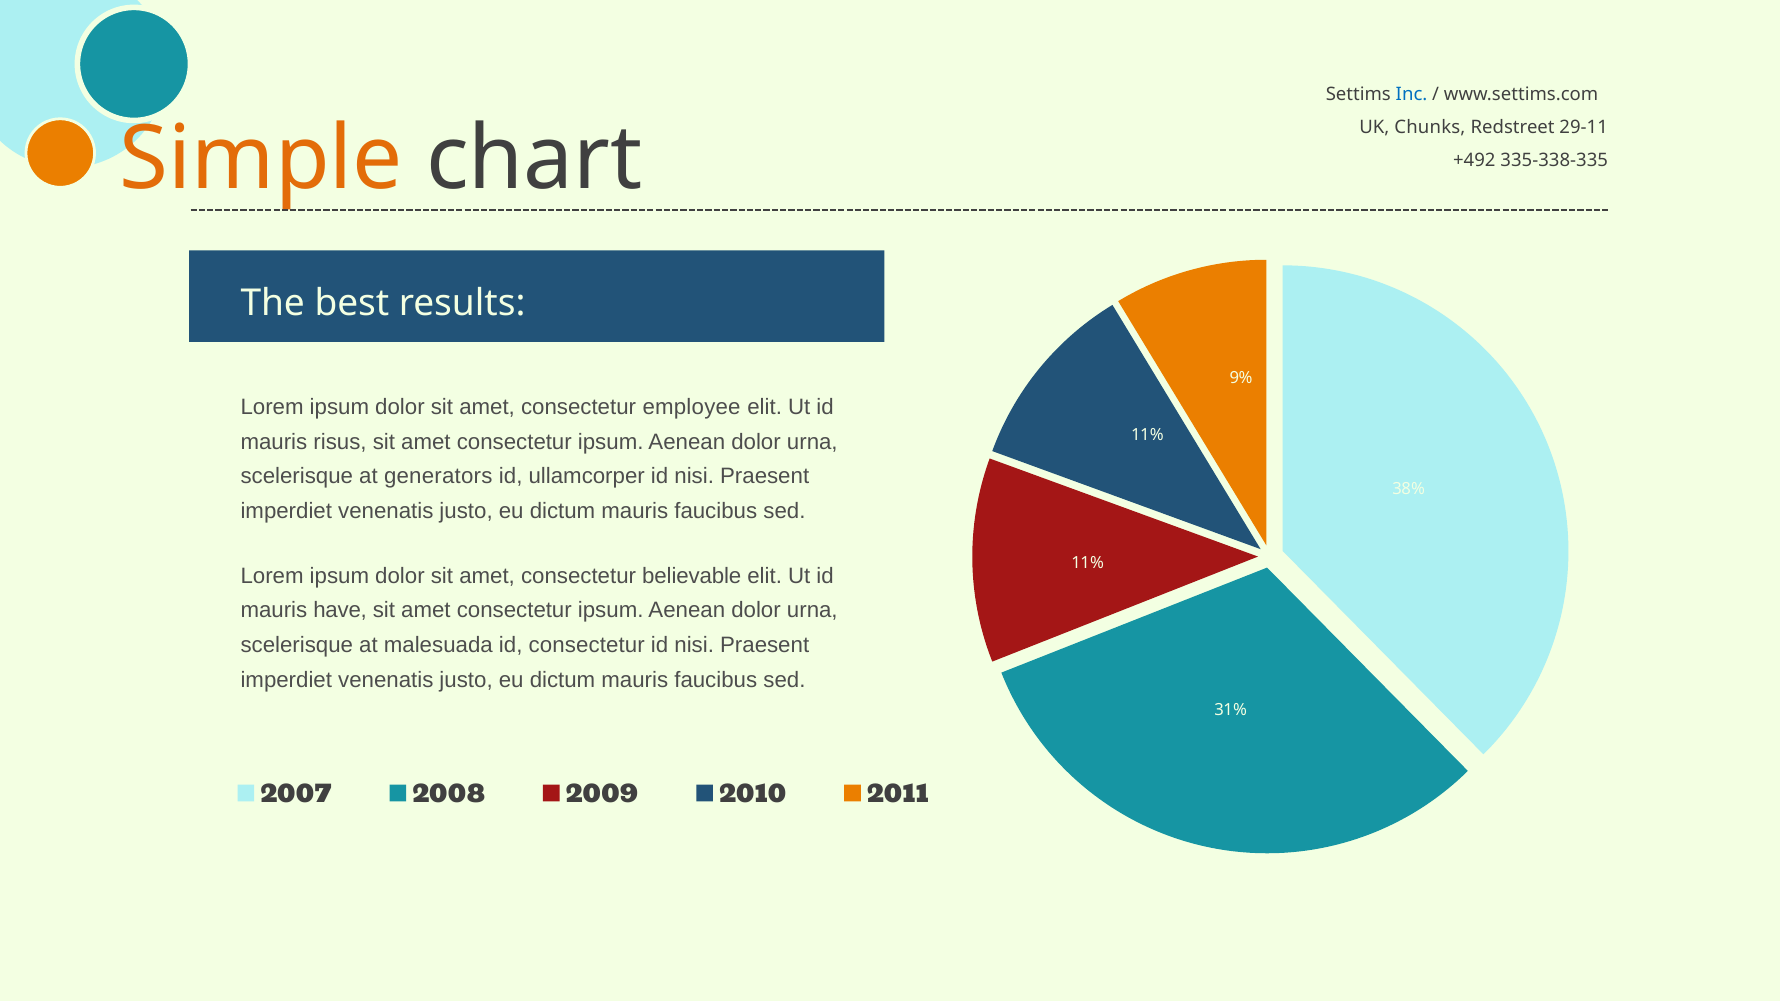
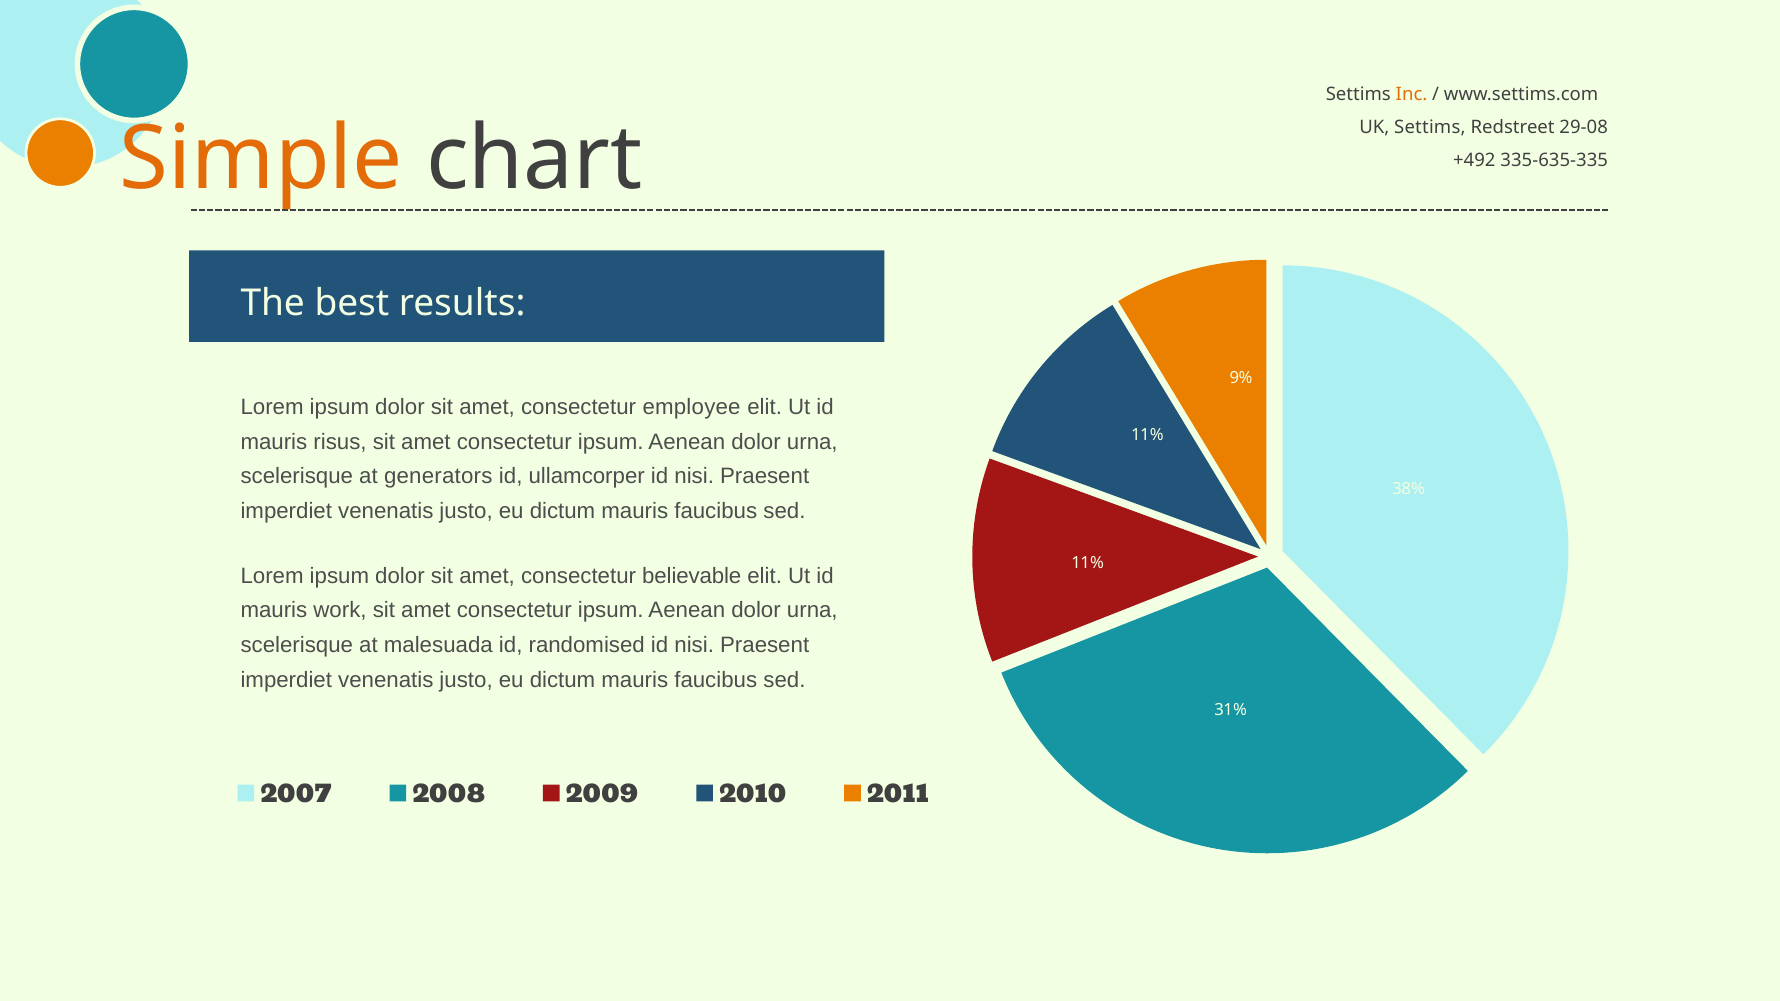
Inc colour: blue -> orange
UK Chunks: Chunks -> Settims
29-11: 29-11 -> 29-08
335-338-335: 335-338-335 -> 335-635-335
have: have -> work
id consectetur: consectetur -> randomised
